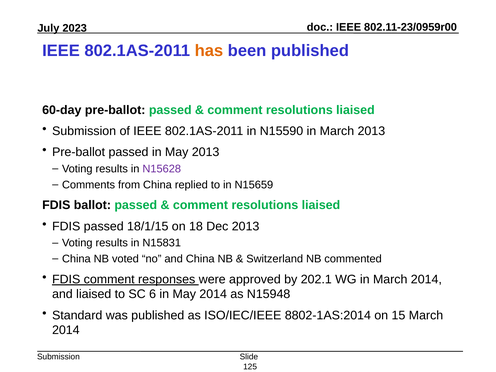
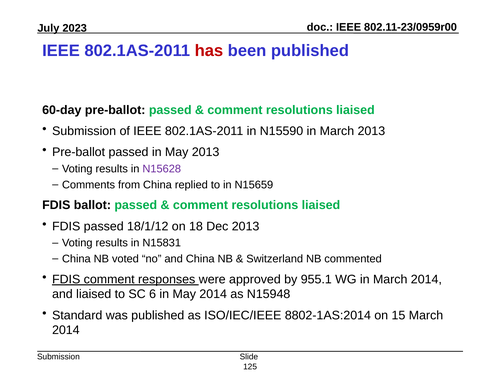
has colour: orange -> red
18/1/15: 18/1/15 -> 18/1/12
202.1: 202.1 -> 955.1
